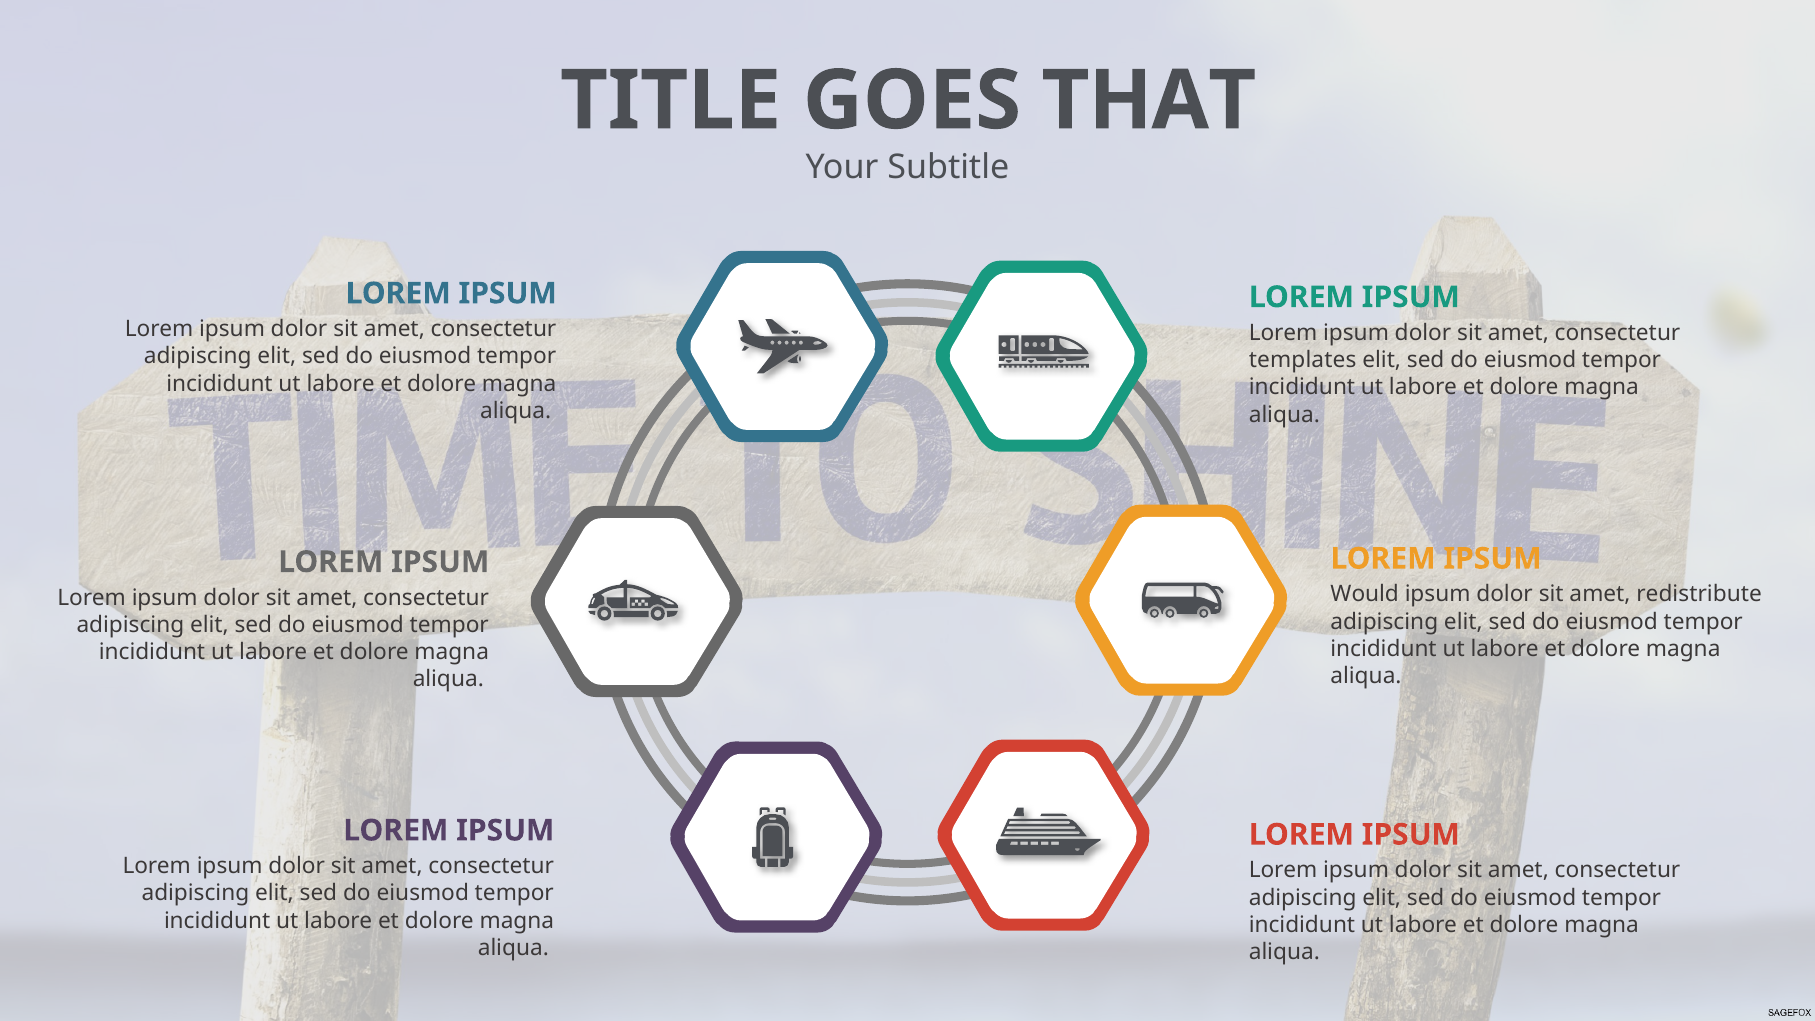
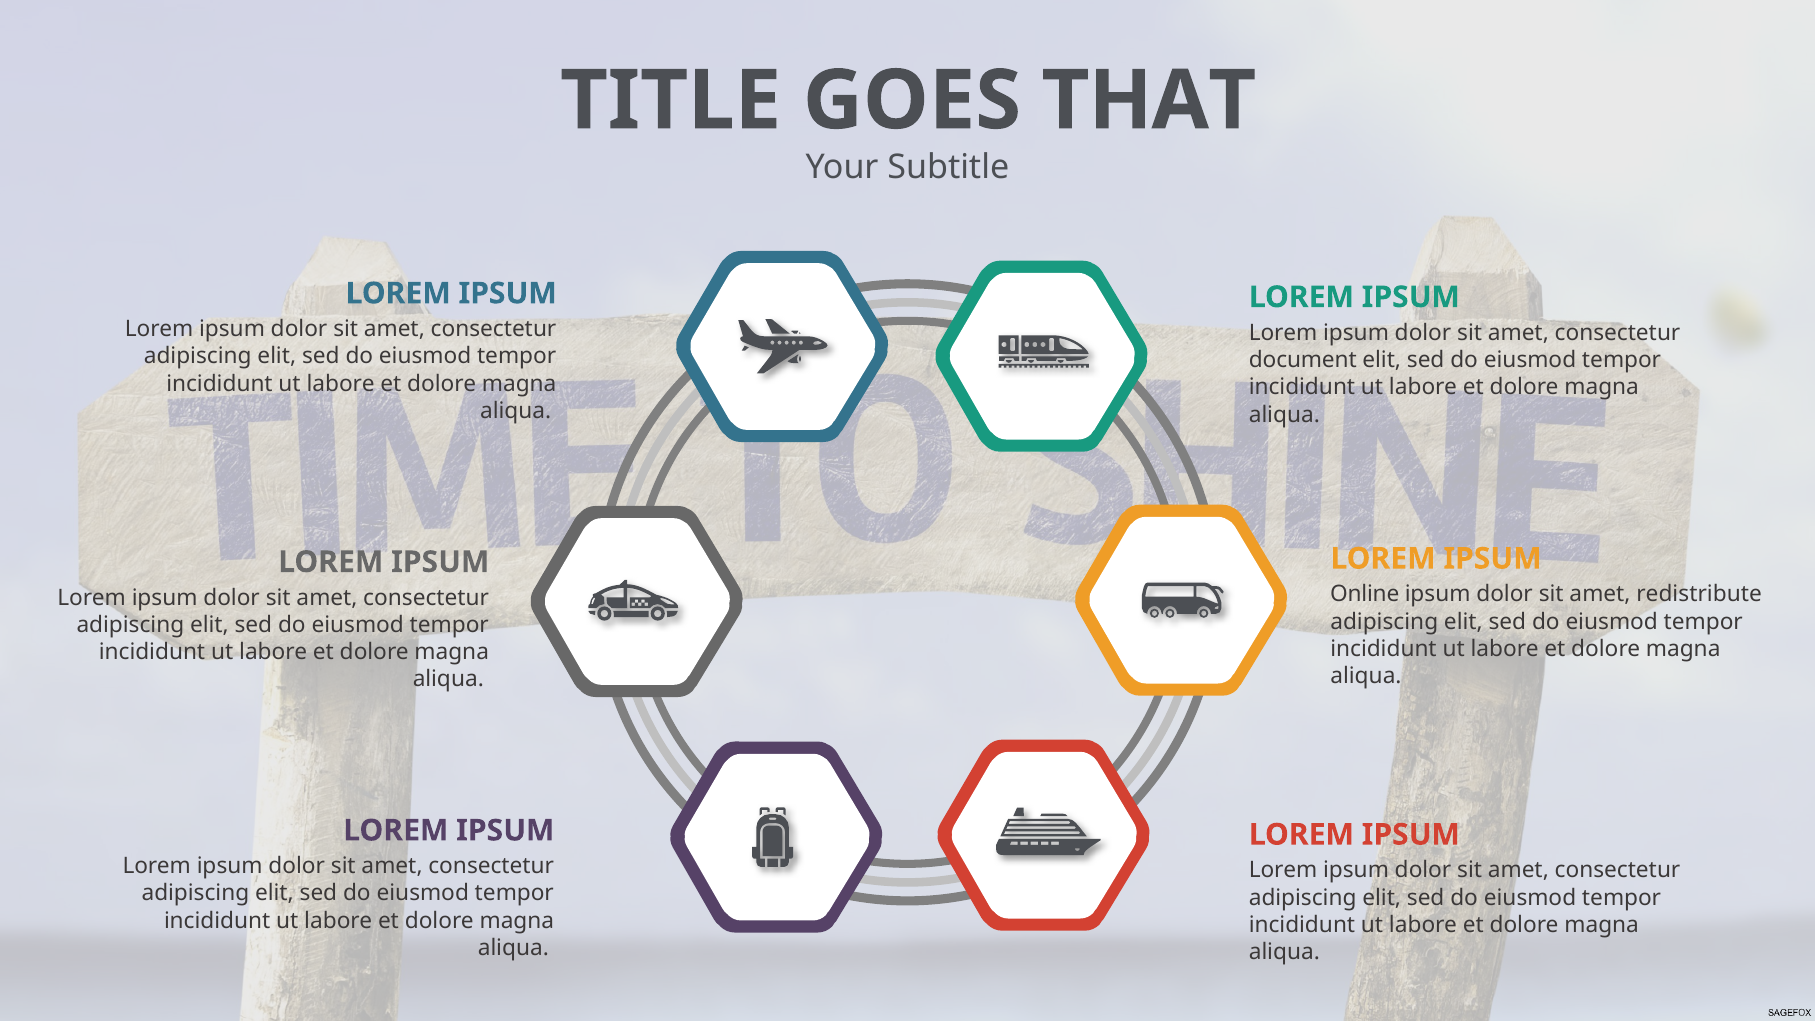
templates: templates -> document
Would: Would -> Online
